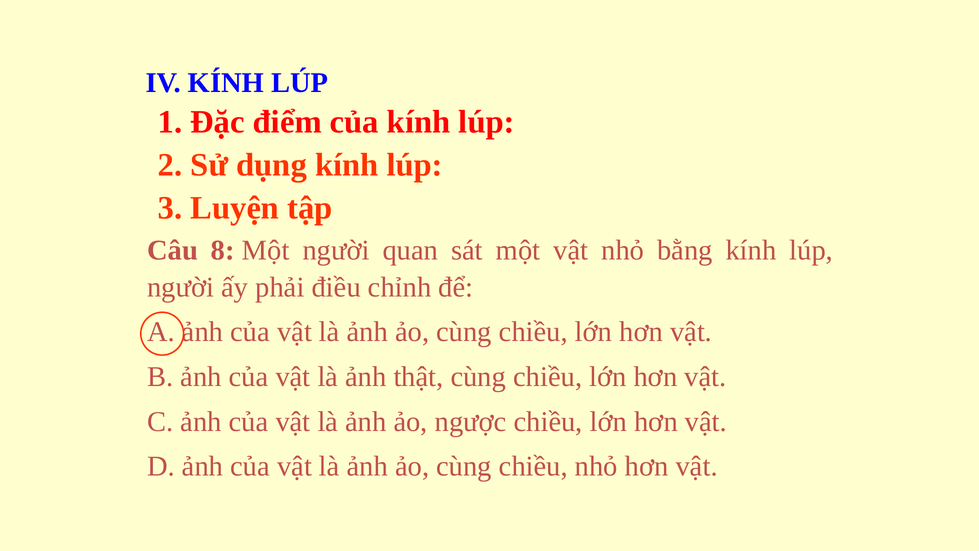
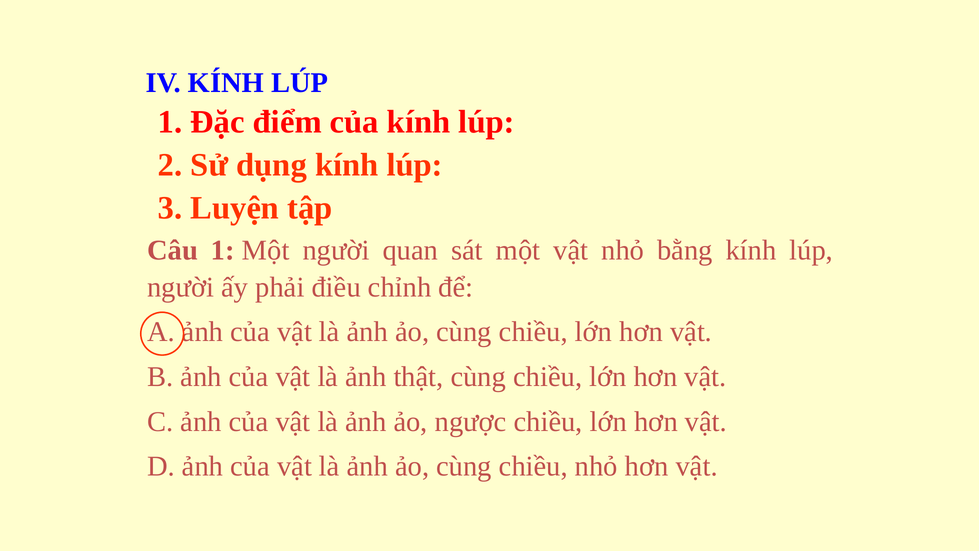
Câu 8: 8 -> 1
